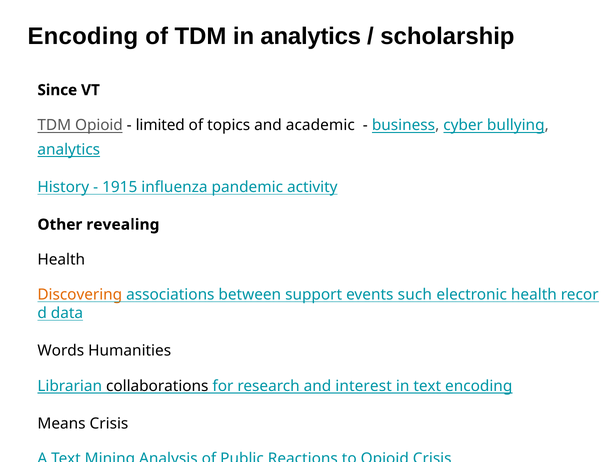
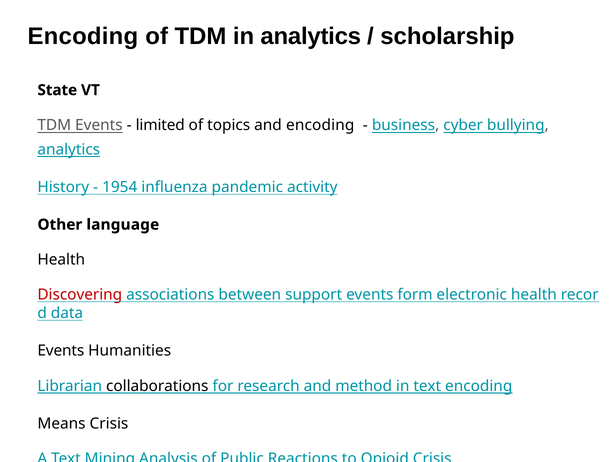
Since: Since -> State
TDM Opioid: Opioid -> Events
and academic: academic -> encoding
1915: 1915 -> 1954
revealing: revealing -> language
Discovering colour: orange -> red
such: such -> form
Words at (61, 351): Words -> Events
interest: interest -> method
